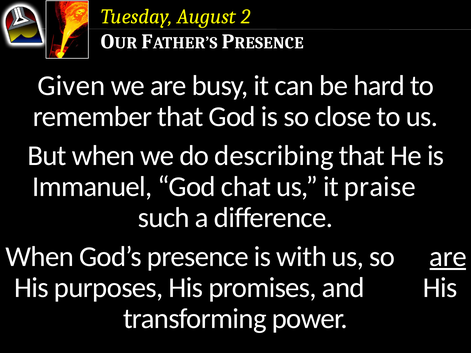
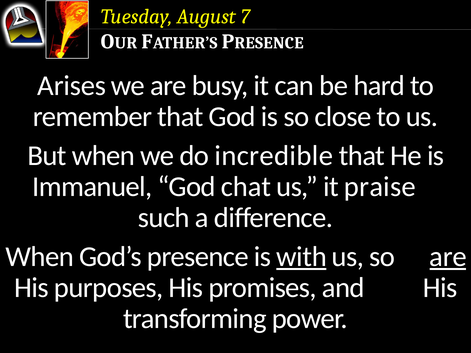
2: 2 -> 7
Given: Given -> Arises
describing: describing -> incredible
with underline: none -> present
